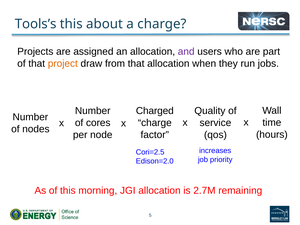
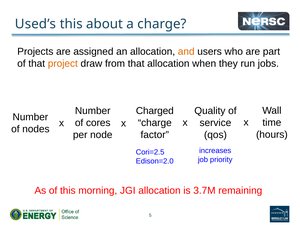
Tools’s: Tools’s -> Used’s
and colour: purple -> orange
2.7M: 2.7M -> 3.7M
